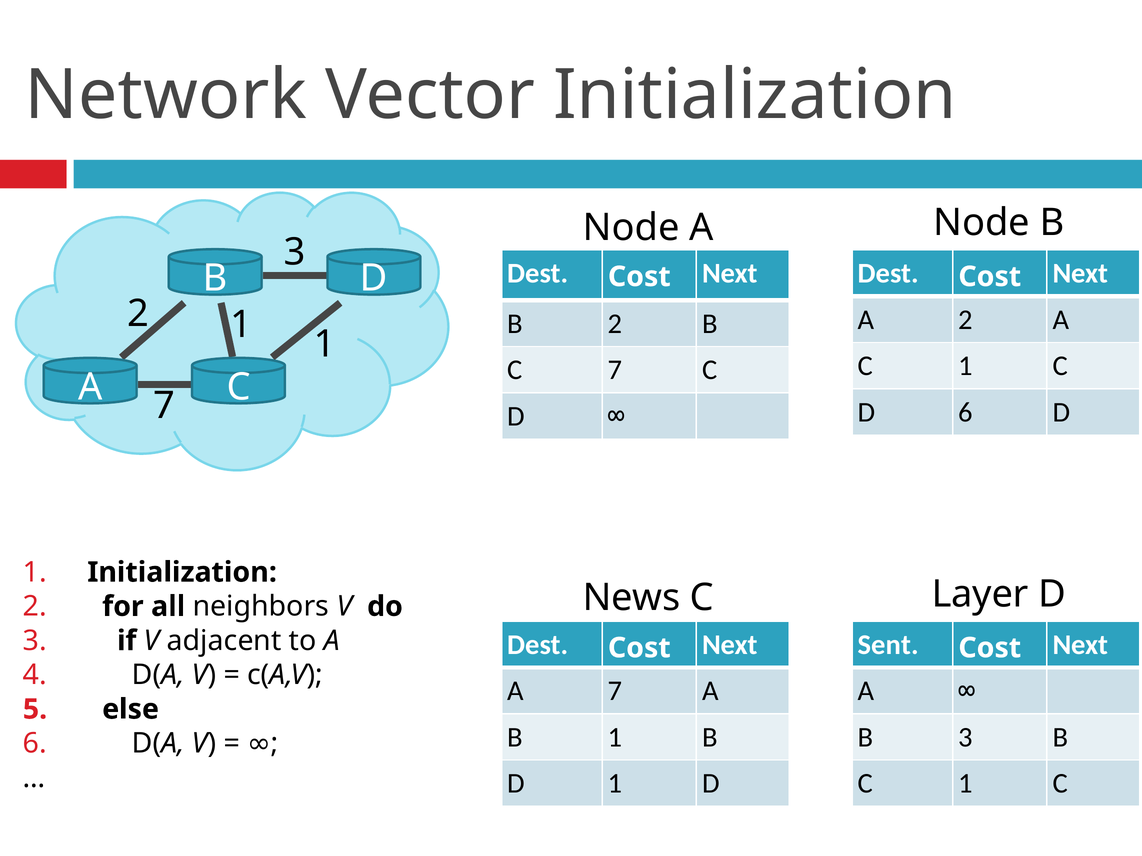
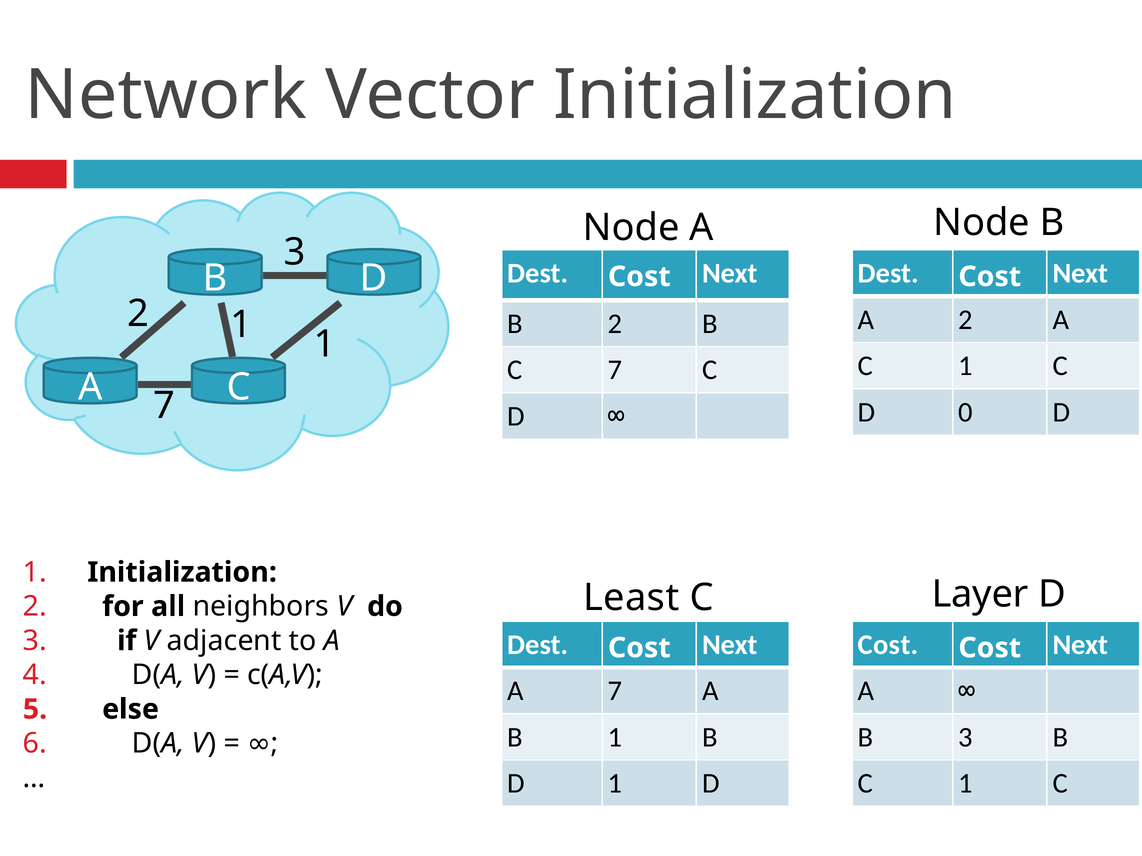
D 6: 6 -> 0
News: News -> Least
Sent at (888, 645): Sent -> Cost
